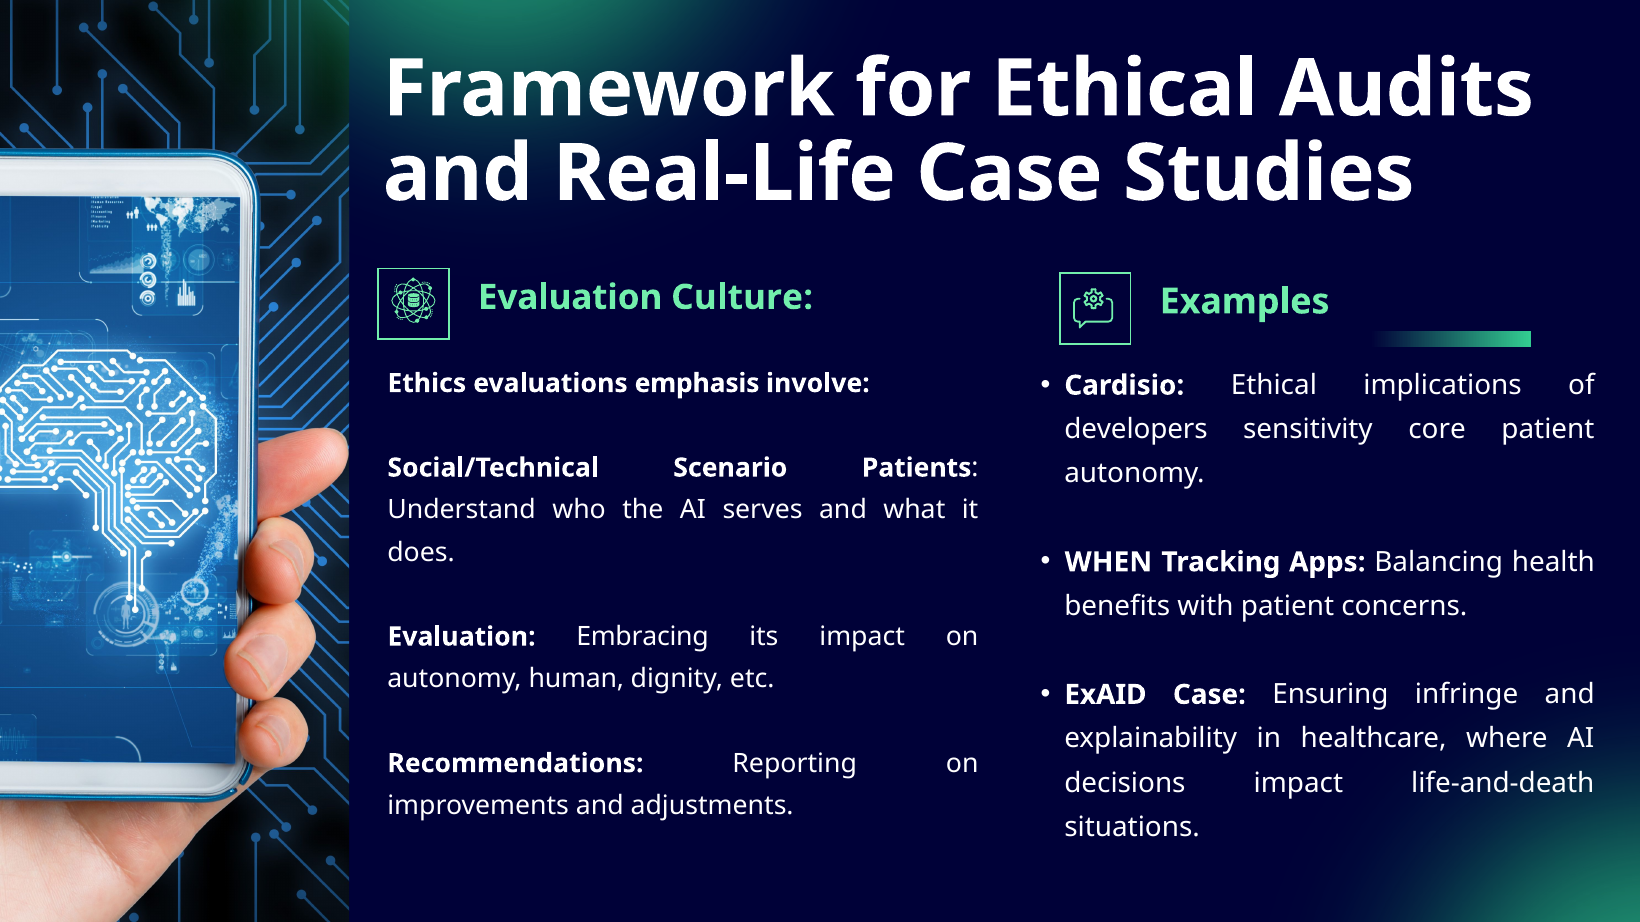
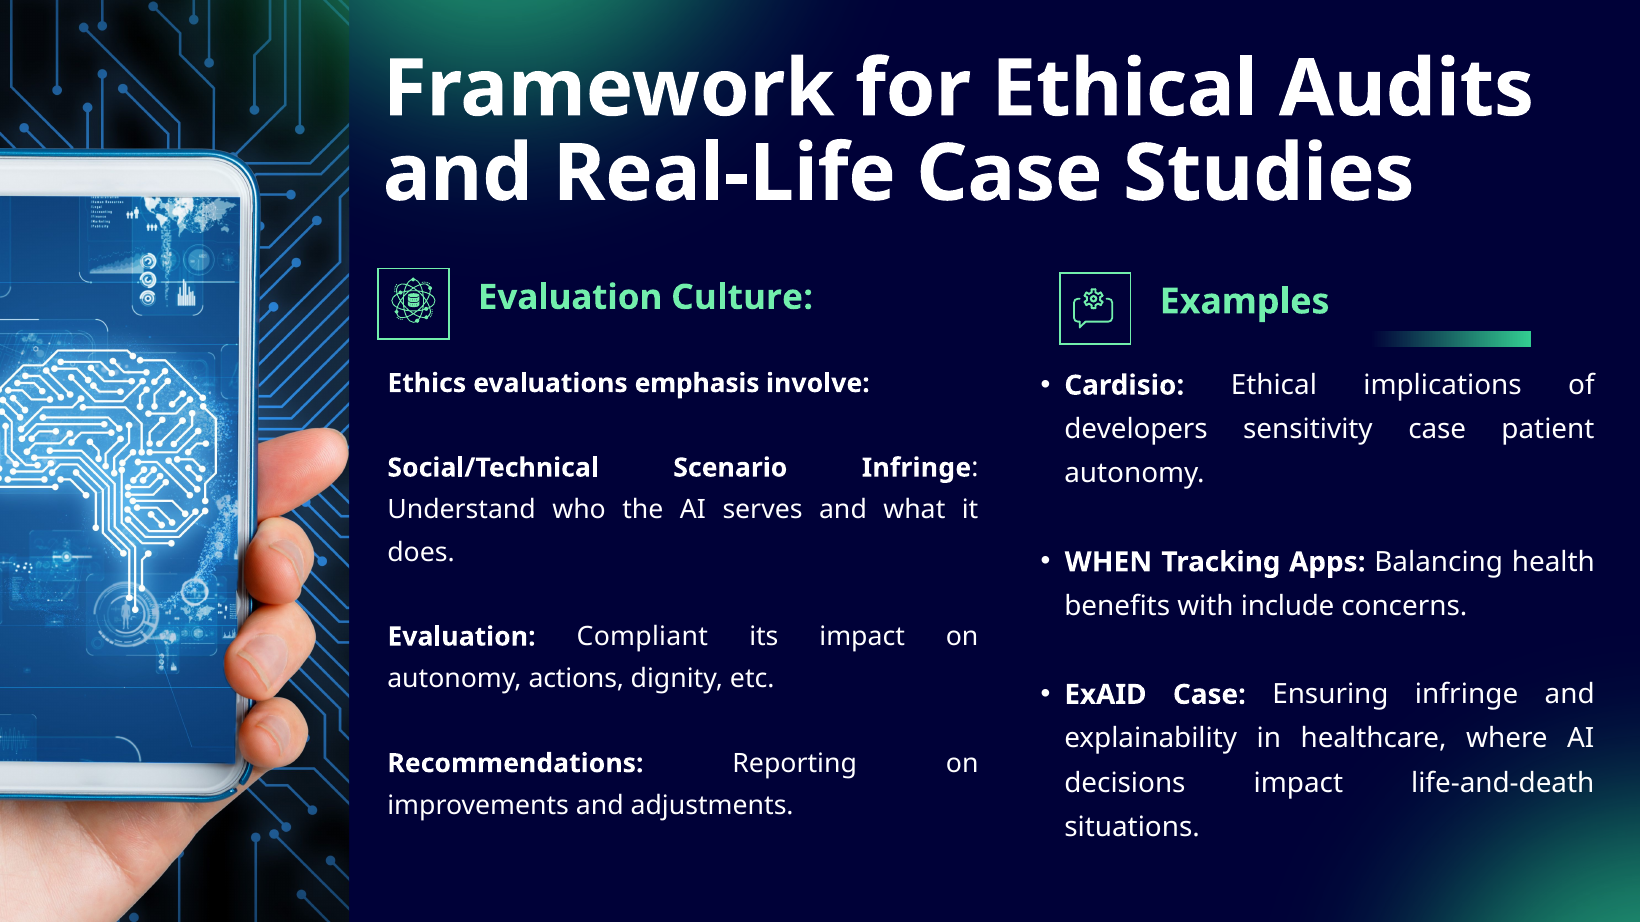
sensitivity core: core -> case
Scenario Patients: Patients -> Infringe
with patient: patient -> include
Embracing: Embracing -> Compliant
human: human -> actions
